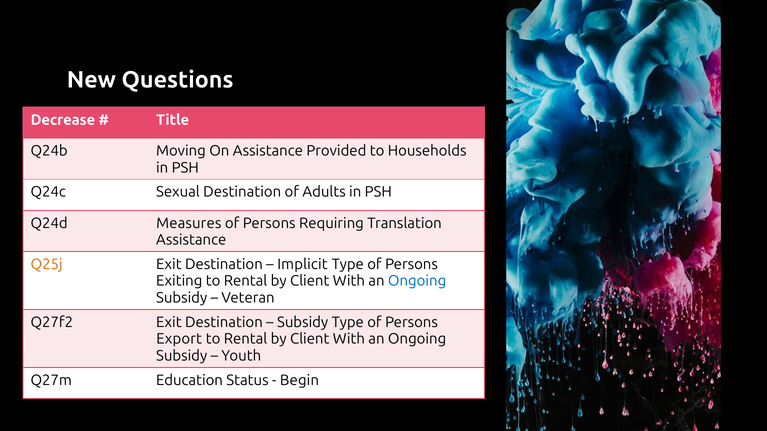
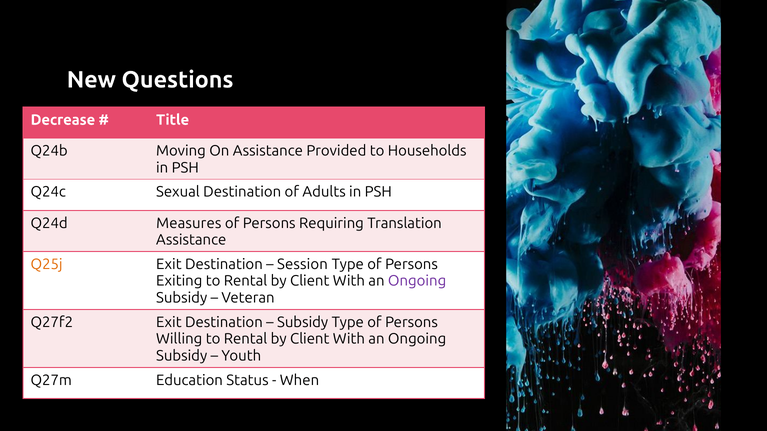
Implicit: Implicit -> Session
Ongoing at (417, 281) colour: blue -> purple
Export: Export -> Willing
Begin: Begin -> When
